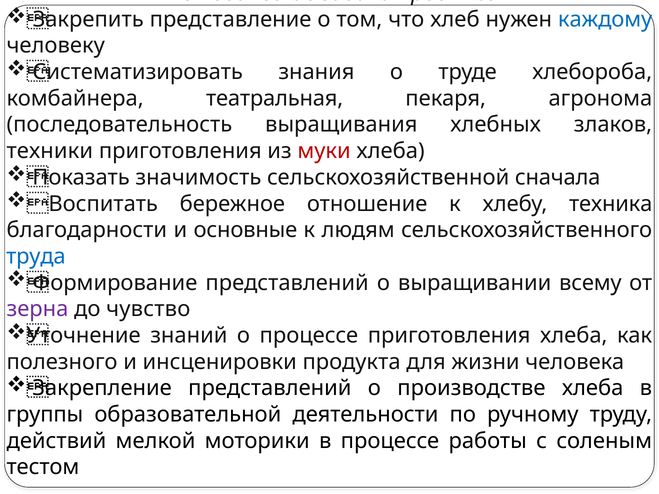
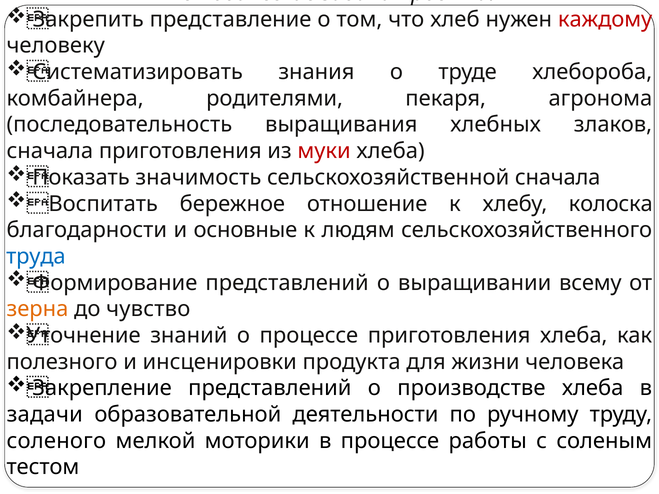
каждому colour: blue -> red
театральная: театральная -> родителями
техники at (50, 151): техники -> сначала
техника: техника -> колоска
зерна colour: purple -> orange
группы at (45, 415): группы -> задачи
действий: действий -> соленого
